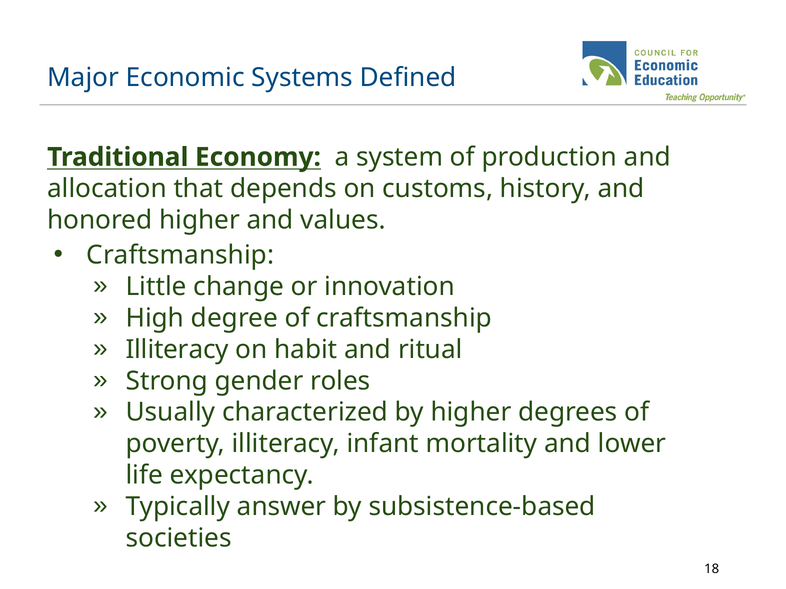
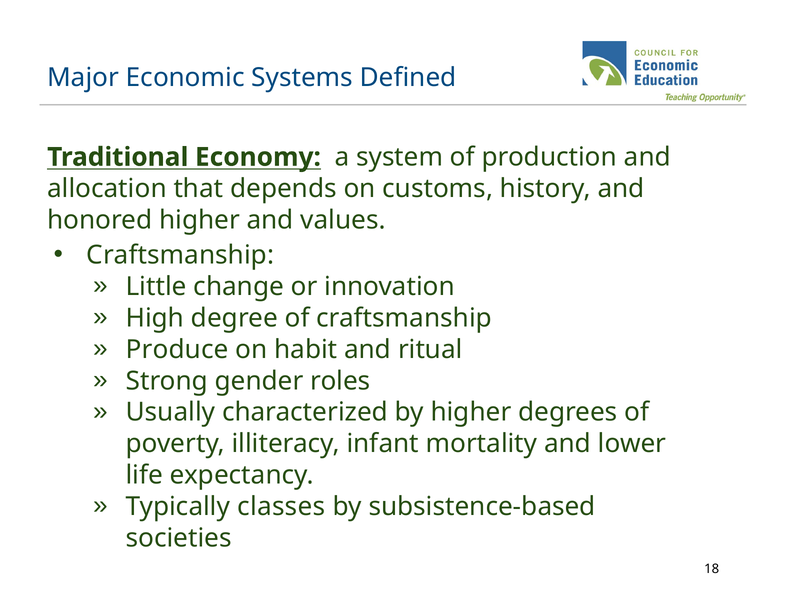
Illiteracy at (177, 350): Illiteracy -> Produce
answer: answer -> classes
